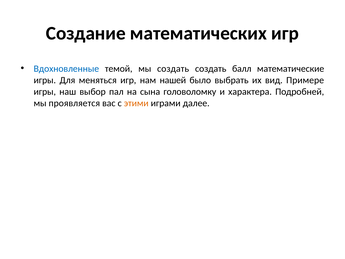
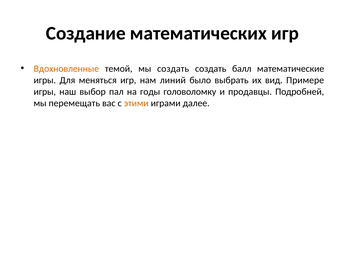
Вдохновленные colour: blue -> orange
нашей: нашей -> линий
сына: сына -> годы
характера: характера -> продавцы
проявляется: проявляется -> перемещать
